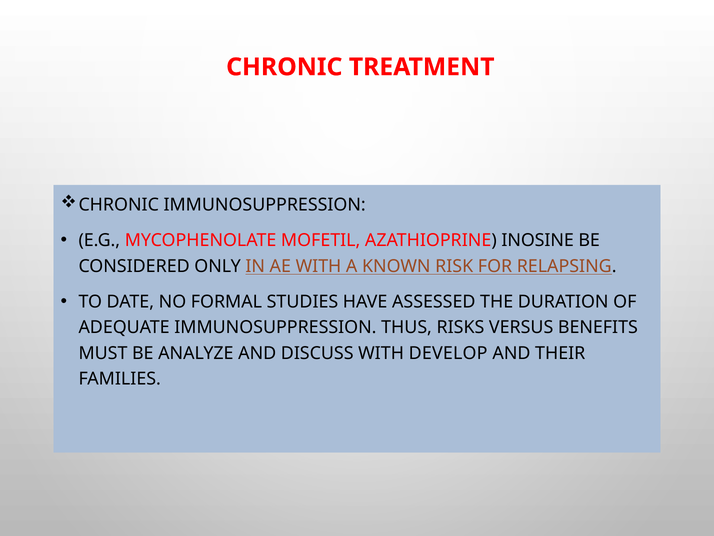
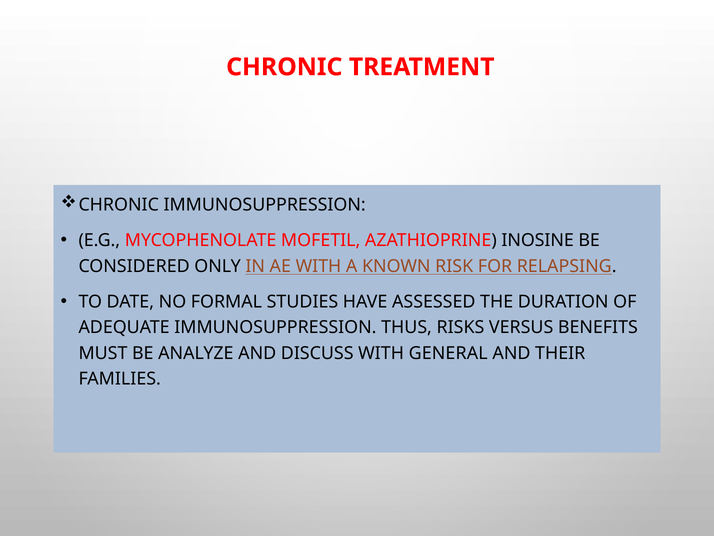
DEVELOP: DEVELOP -> GENERAL
